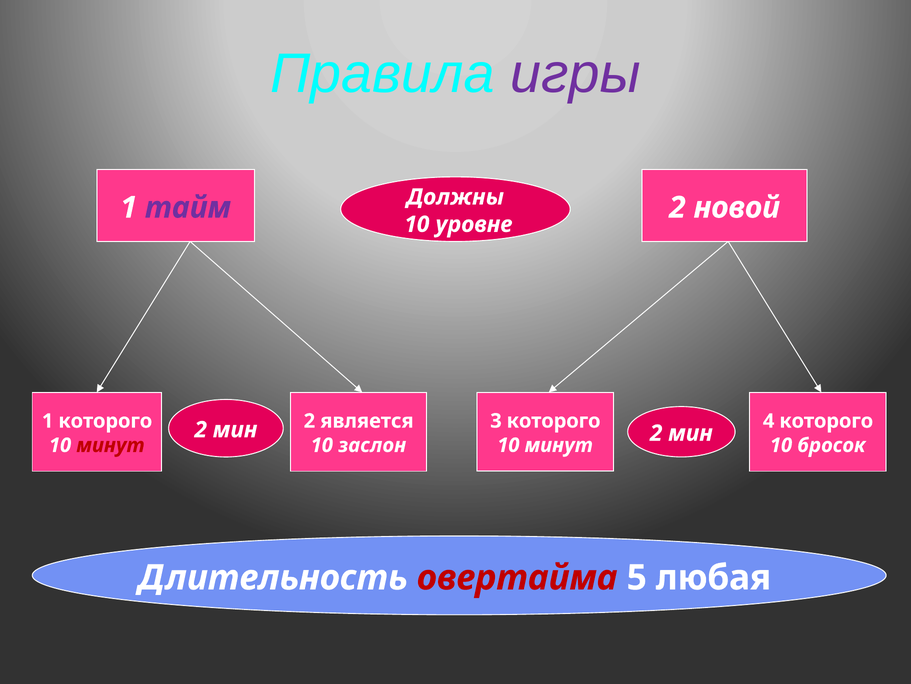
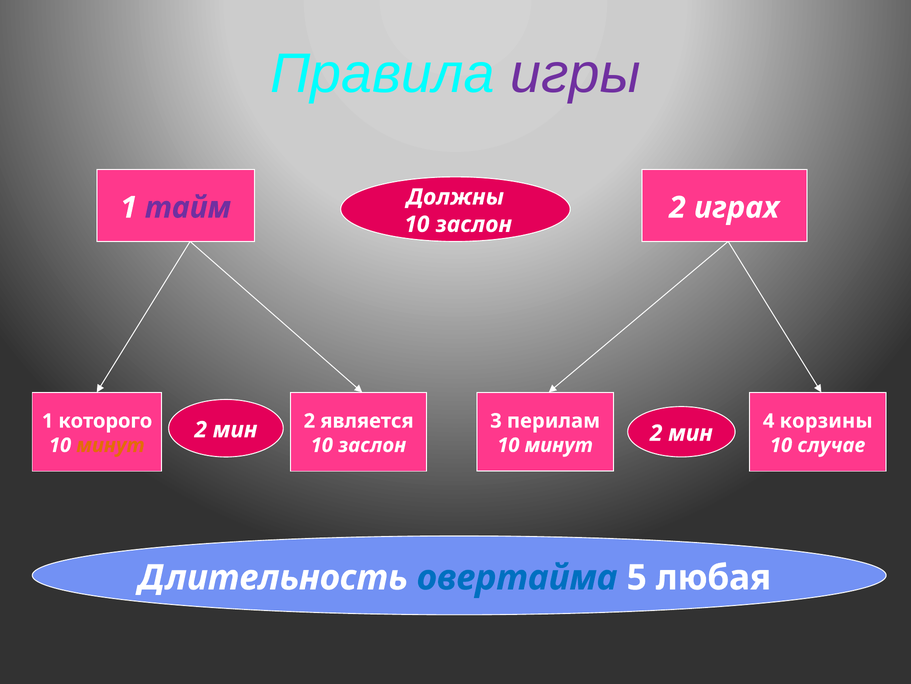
новой: новой -> играх
уровне at (474, 224): уровне -> заслон
3 которого: которого -> перилам
4 которого: которого -> корзины
минут at (111, 445) colour: red -> orange
бросок: бросок -> случае
овертайма colour: red -> blue
